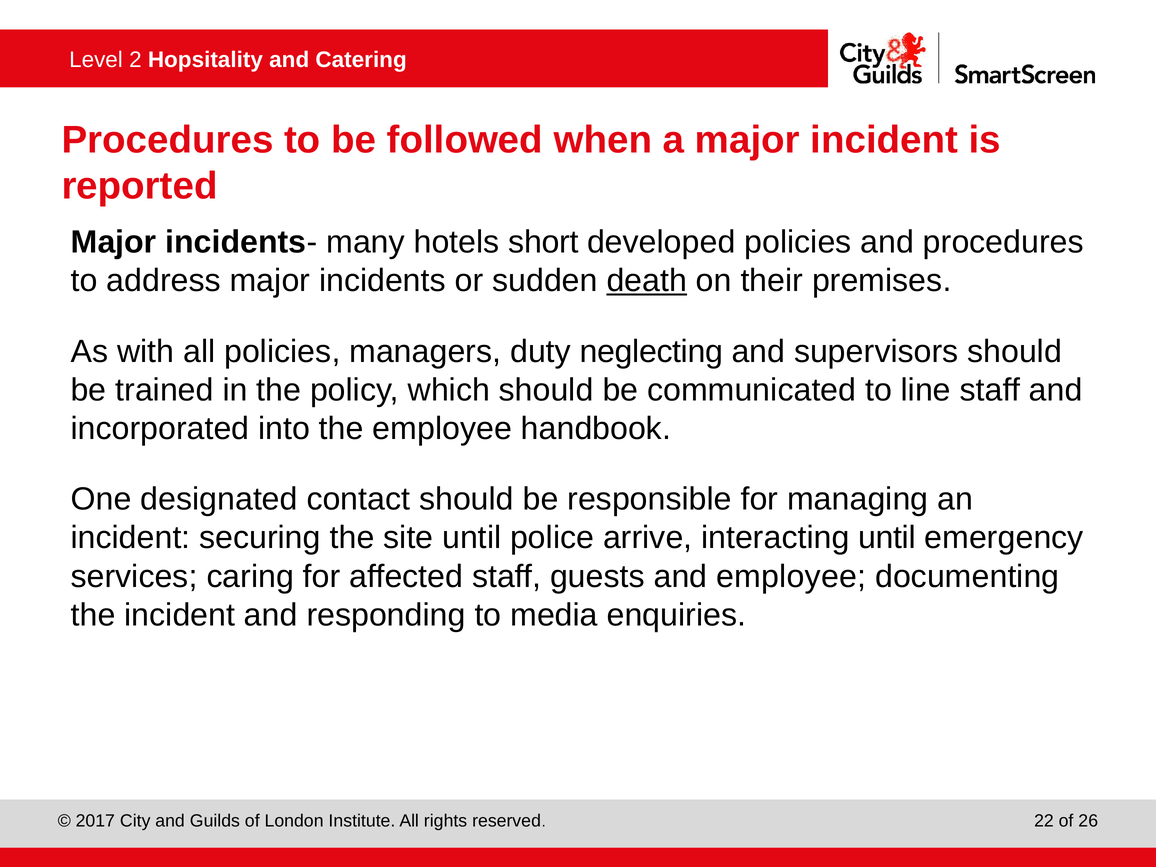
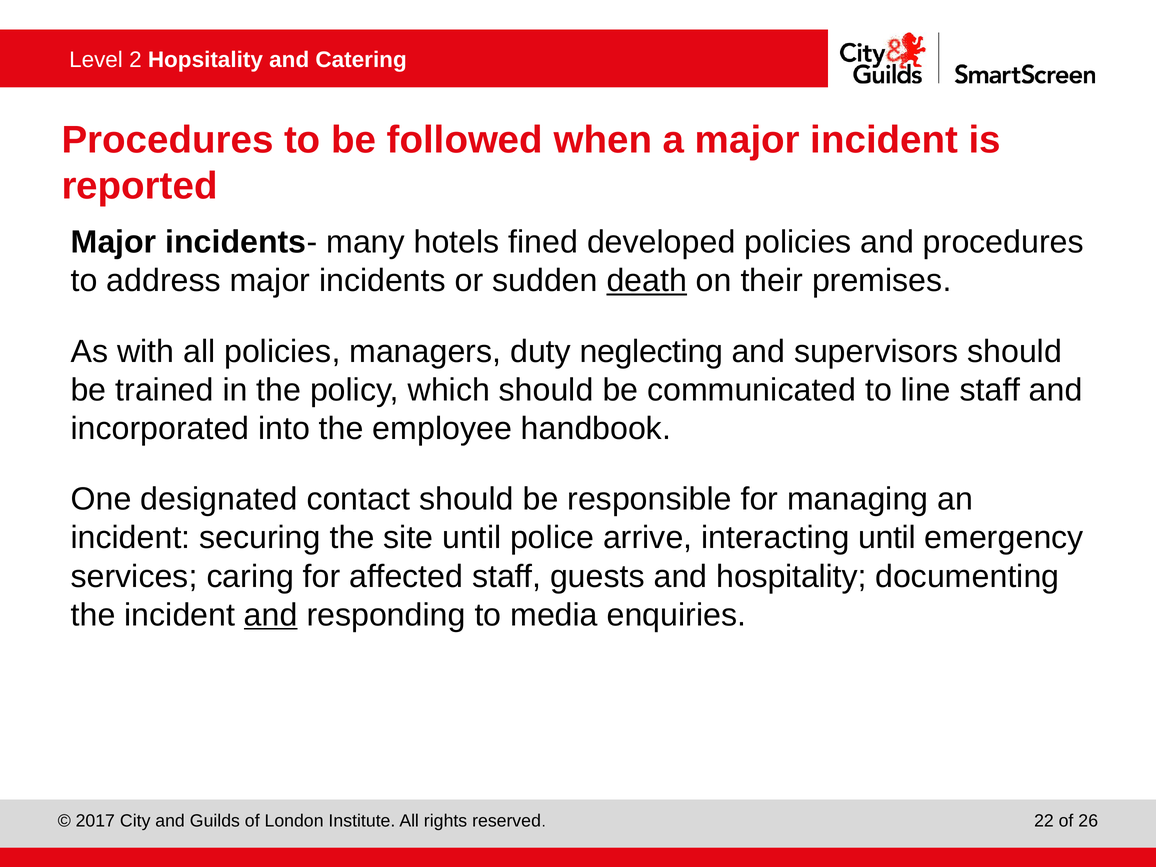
short: short -> fined
and employee: employee -> hospitality
and at (271, 615) underline: none -> present
